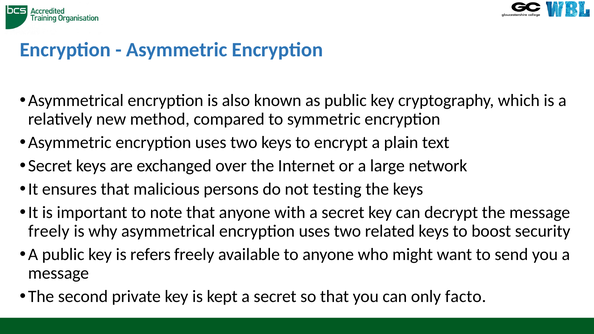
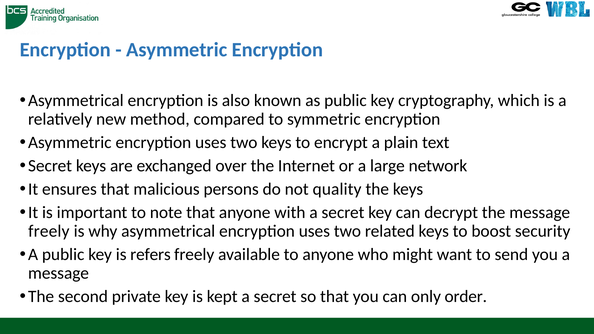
testing: testing -> quality
facto: facto -> order
